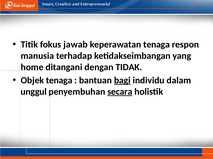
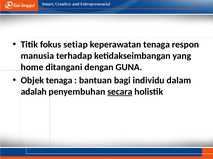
jawab: jawab -> setiap
TIDAK: TIDAK -> GUNA
bagi underline: present -> none
unggul: unggul -> adalah
